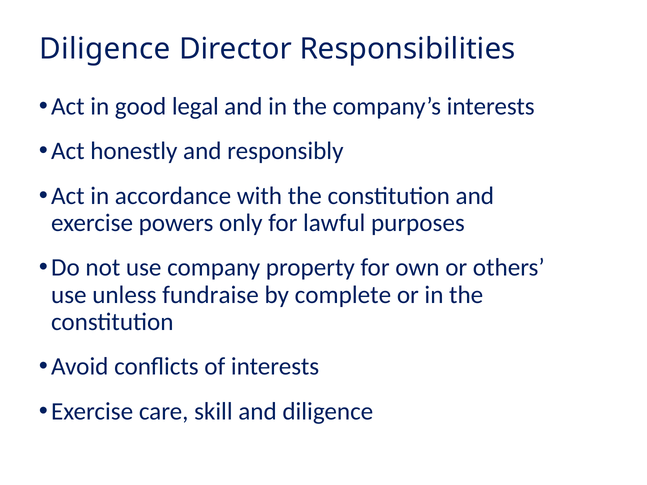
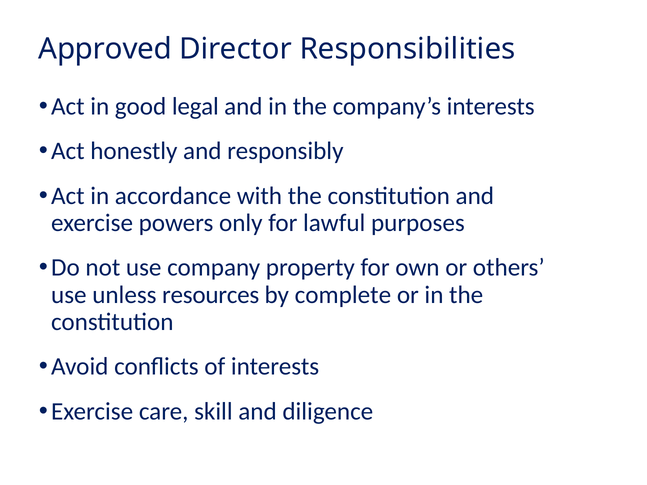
Diligence at (105, 49): Diligence -> Approved
fundraise: fundraise -> resources
